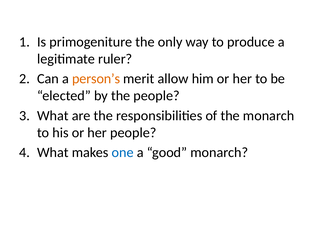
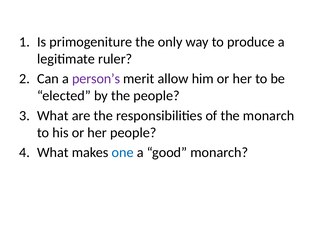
person’s colour: orange -> purple
